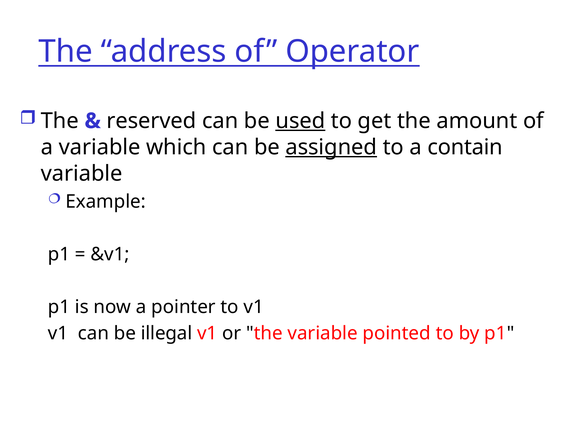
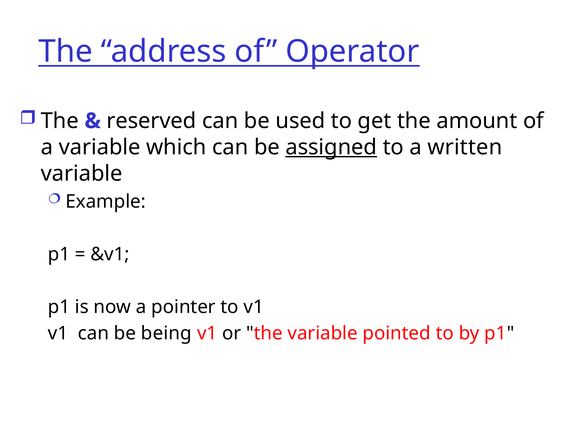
used underline: present -> none
contain: contain -> written
illegal: illegal -> being
